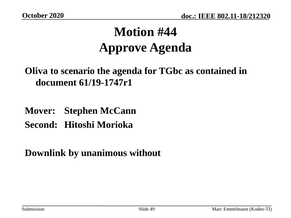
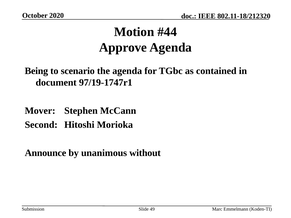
Oliva: Oliva -> Being
61/19-1747r1: 61/19-1747r1 -> 97/19-1747r1
Downlink: Downlink -> Announce
